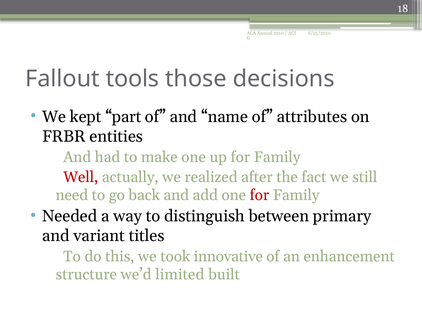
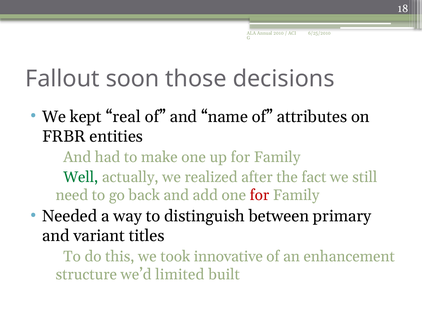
tools: tools -> soon
part: part -> real
Well colour: red -> green
